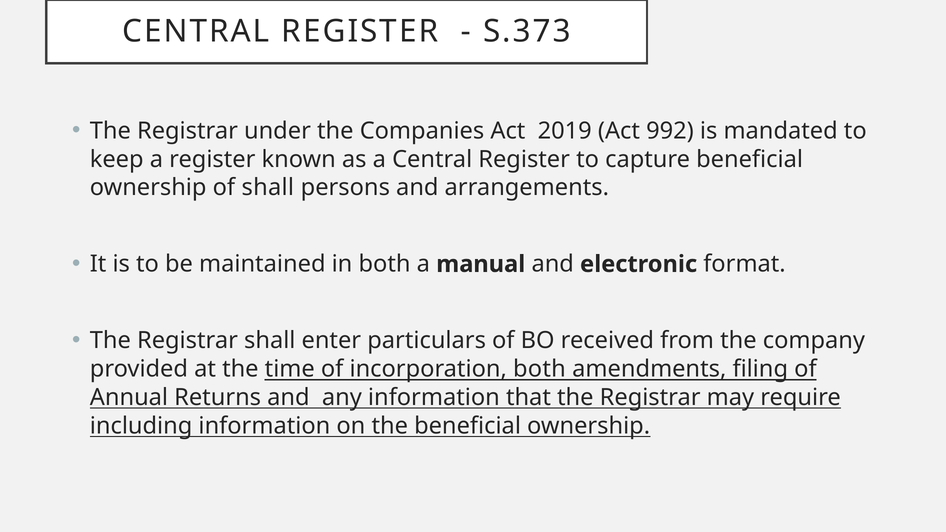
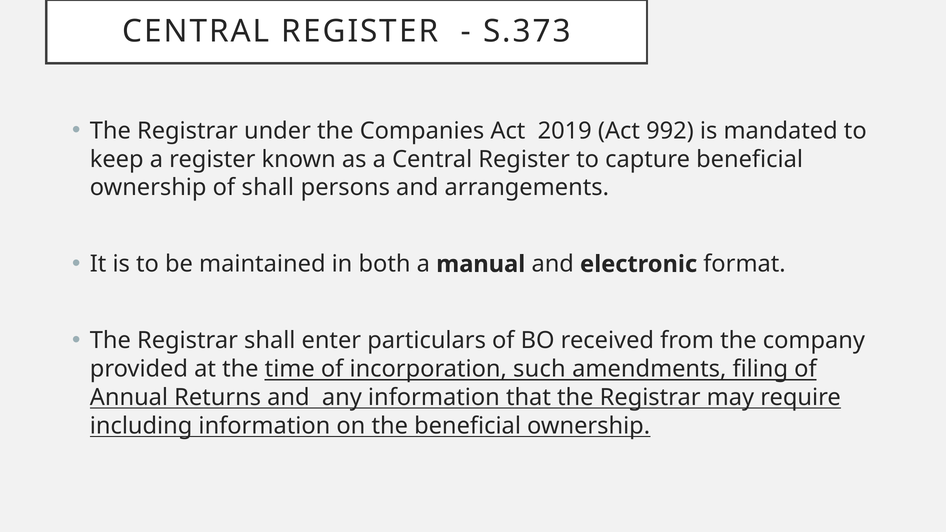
incorporation both: both -> such
